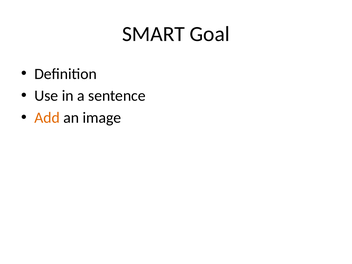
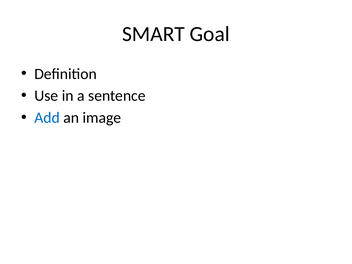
Add colour: orange -> blue
